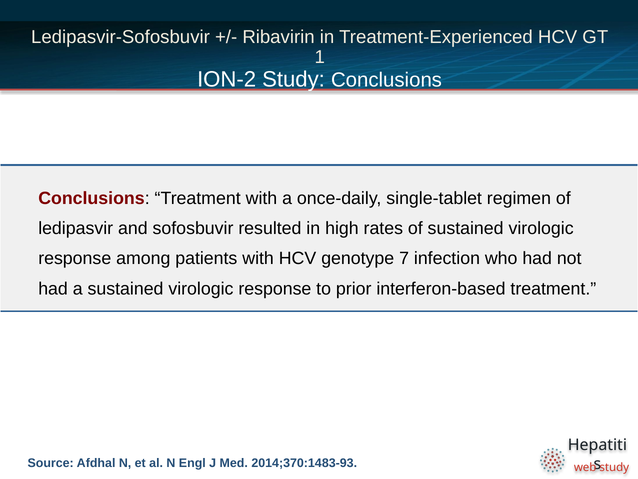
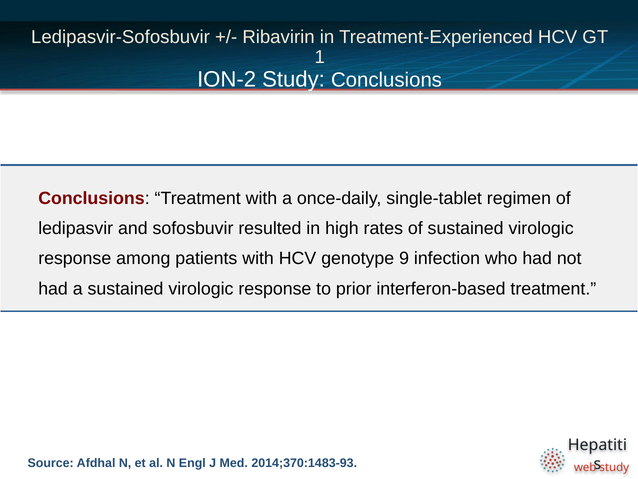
7: 7 -> 9
